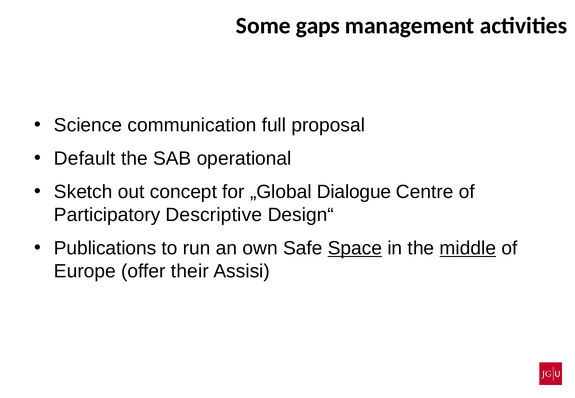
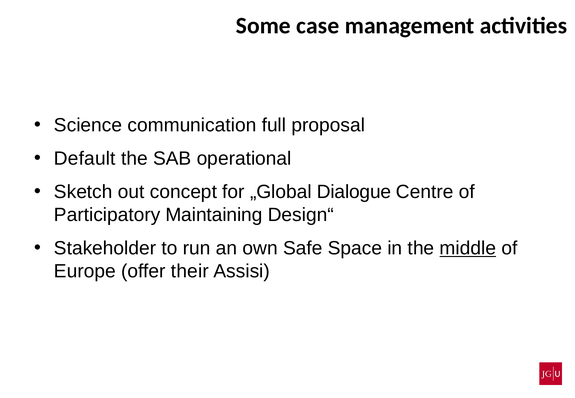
gaps: gaps -> case
Descriptive: Descriptive -> Maintaining
Publications: Publications -> Stakeholder
Space underline: present -> none
